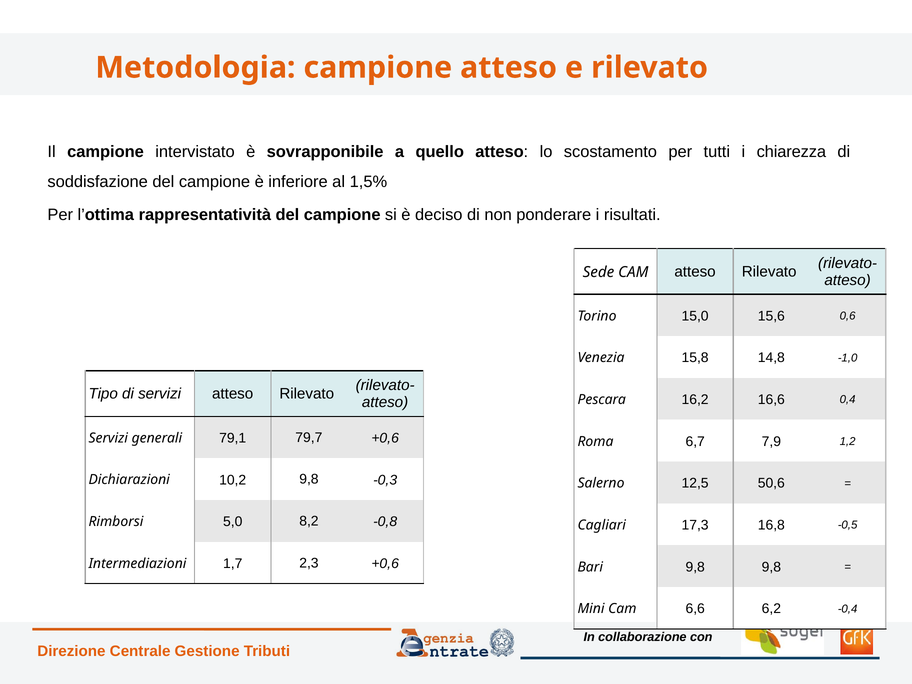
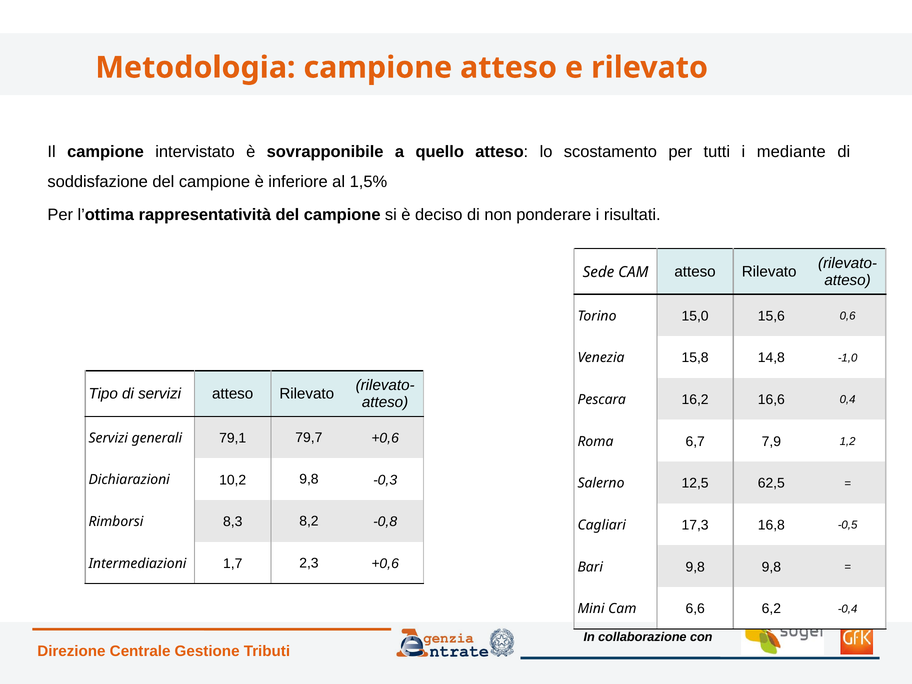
chiarezza: chiarezza -> mediante
50,6: 50,6 -> 62,5
5,0: 5,0 -> 8,3
